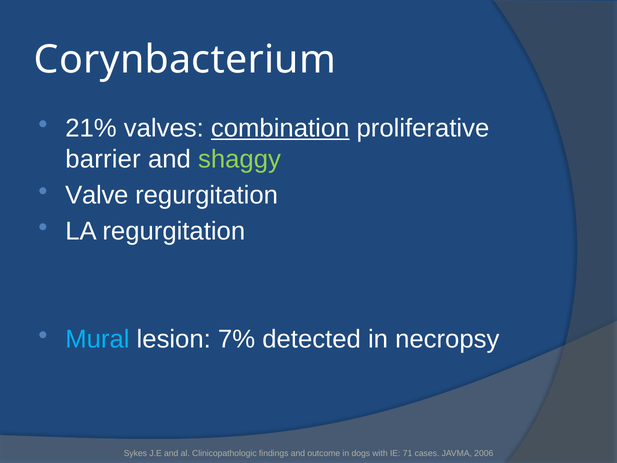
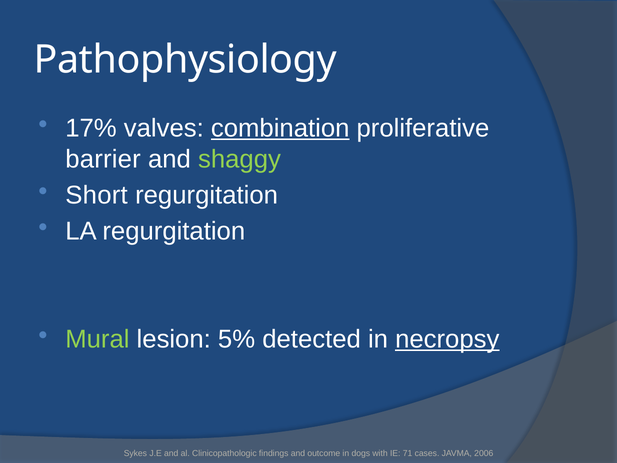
Corynbacterium: Corynbacterium -> Pathophysiology
21%: 21% -> 17%
Valve: Valve -> Short
Mural colour: light blue -> light green
7%: 7% -> 5%
necropsy underline: none -> present
